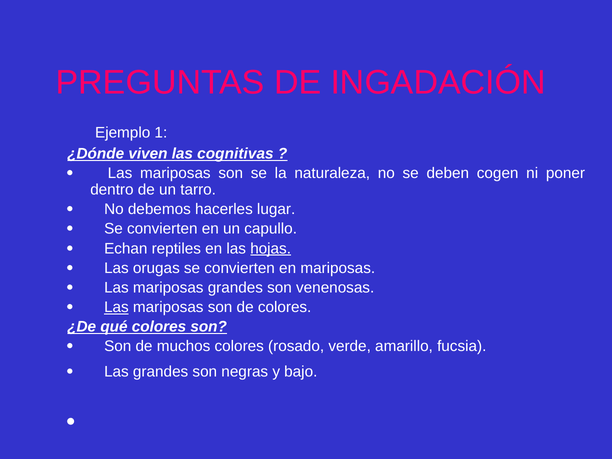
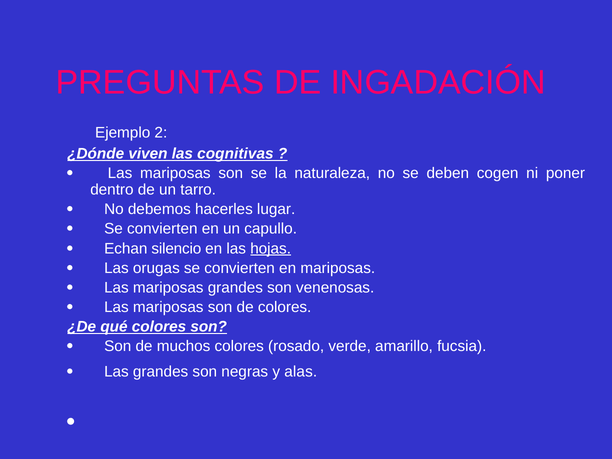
1: 1 -> 2
reptiles: reptiles -> silencio
Las at (116, 307) underline: present -> none
bajo: bajo -> alas
